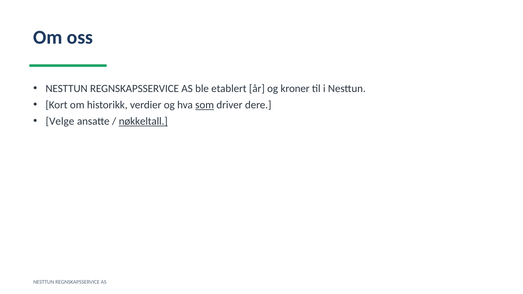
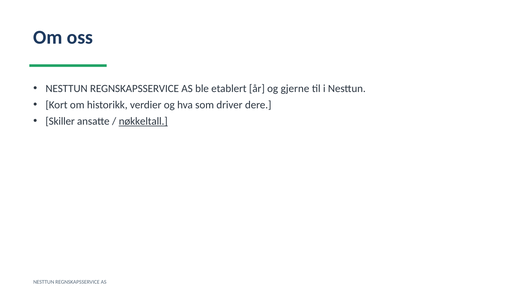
kroner: kroner -> gjerne
som underline: present -> none
Velge: Velge -> Skiller
